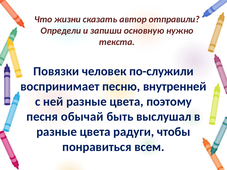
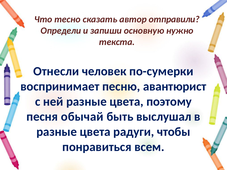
жизни: жизни -> тесно
Повязки: Повязки -> Отнесли
по-служили: по-служили -> по-сумерки
внутренней: внутренней -> авантюрист
